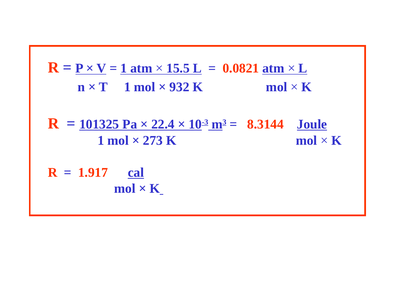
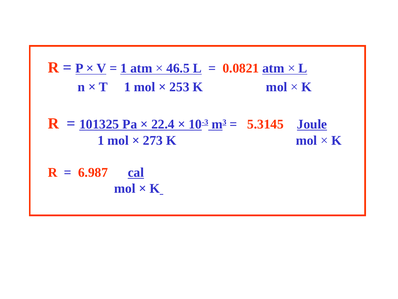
15.5: 15.5 -> 46.5
932: 932 -> 253
8.3144: 8.3144 -> 5.3145
1.917: 1.917 -> 6.987
